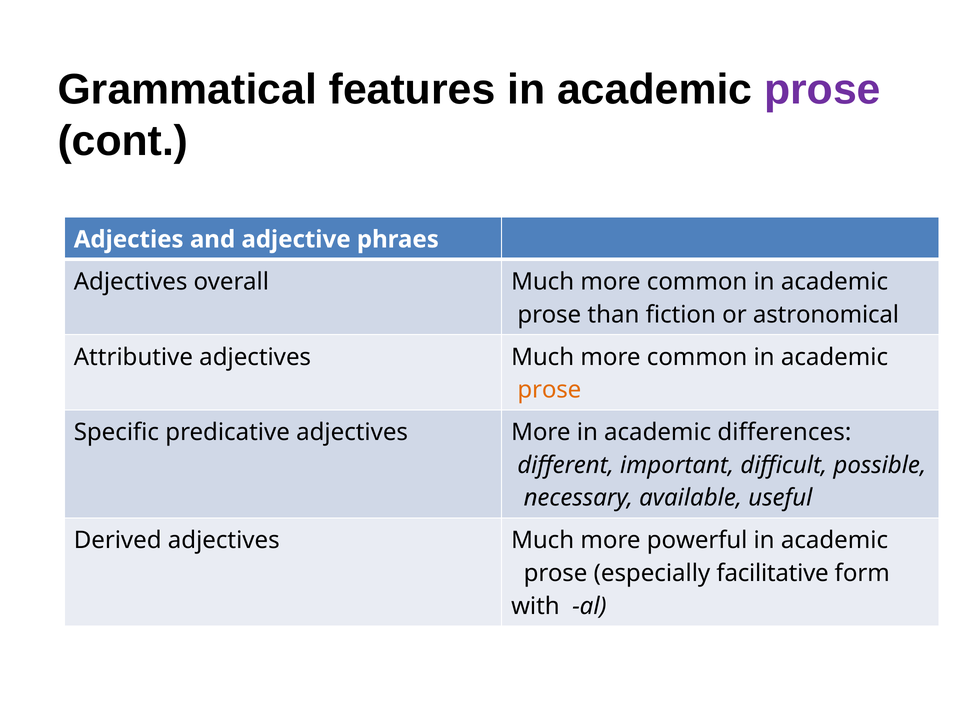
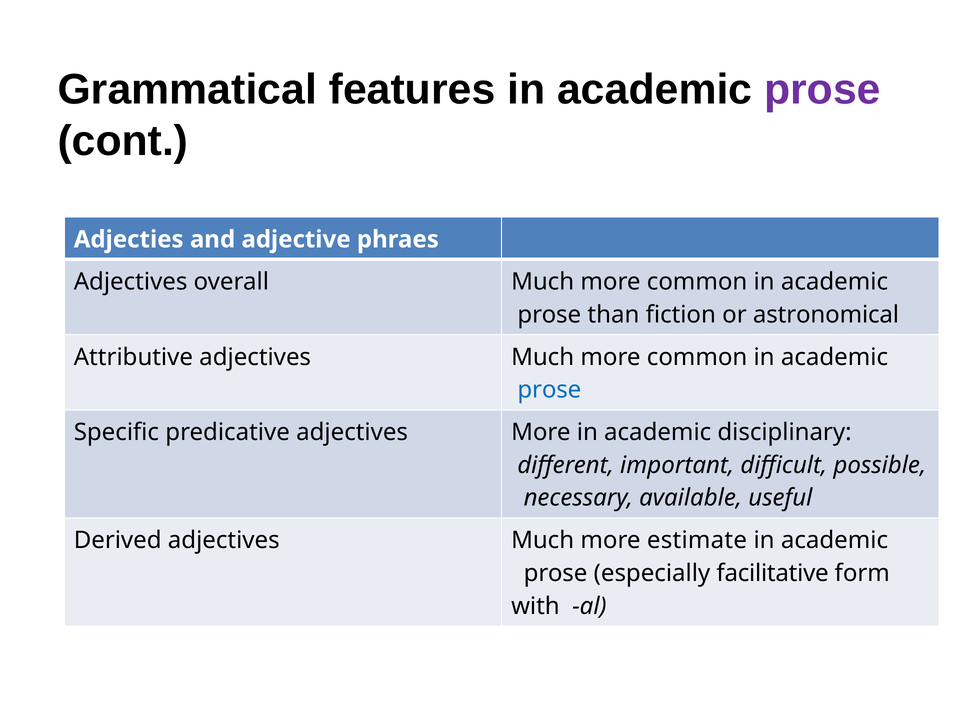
prose at (549, 390) colour: orange -> blue
differences: differences -> disciplinary
powerful: powerful -> estimate
